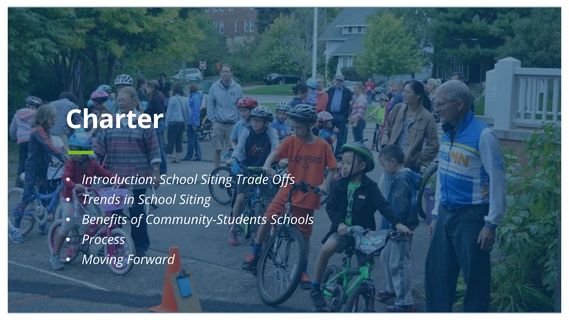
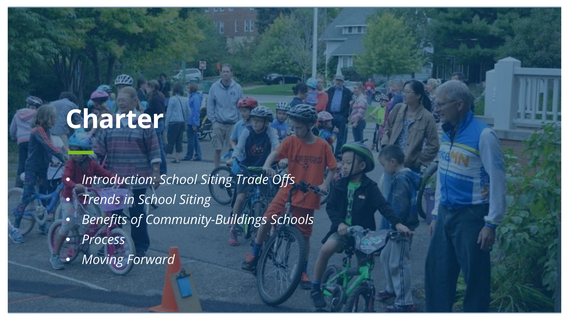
Community-Students: Community-Students -> Community-Buildings
